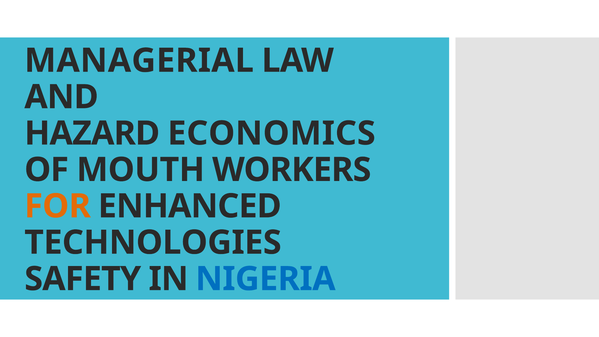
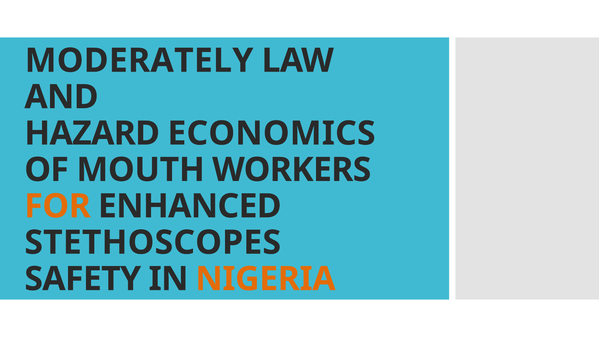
MANAGERIAL: MANAGERIAL -> MODERATELY
TECHNOLOGIES: TECHNOLOGIES -> STETHOSCOPES
NIGERIA colour: blue -> orange
